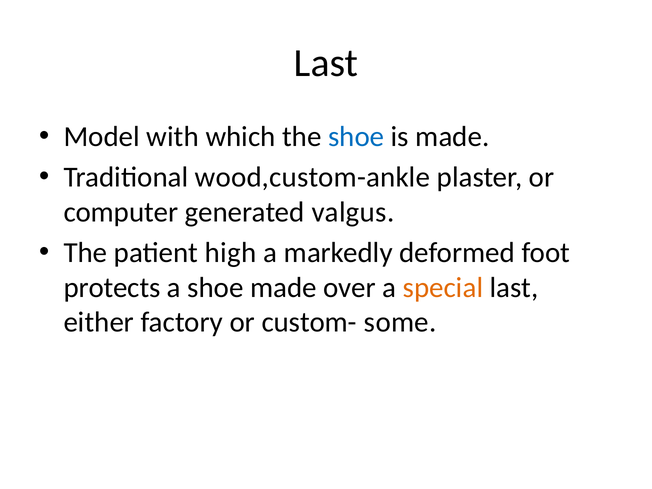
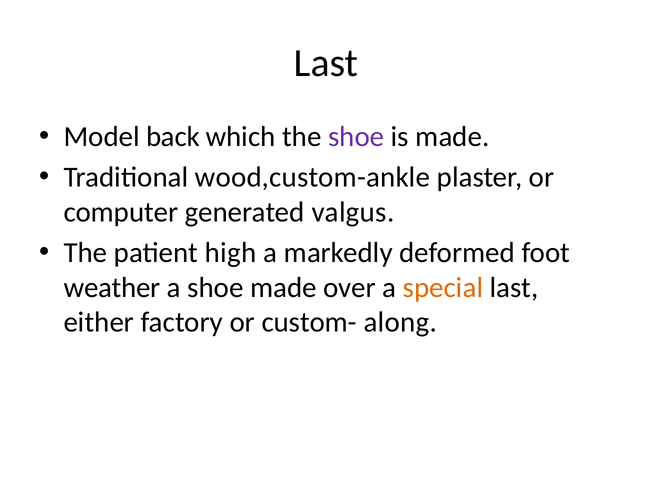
with: with -> back
shoe at (356, 137) colour: blue -> purple
protects: protects -> weather
some: some -> along
